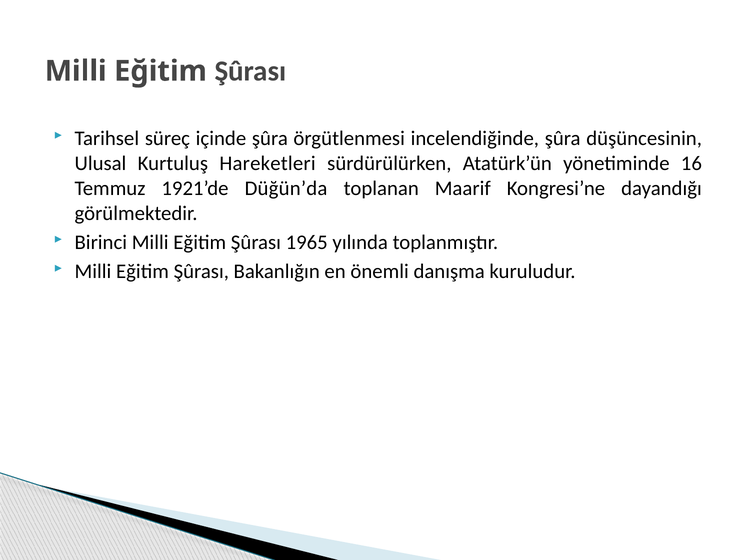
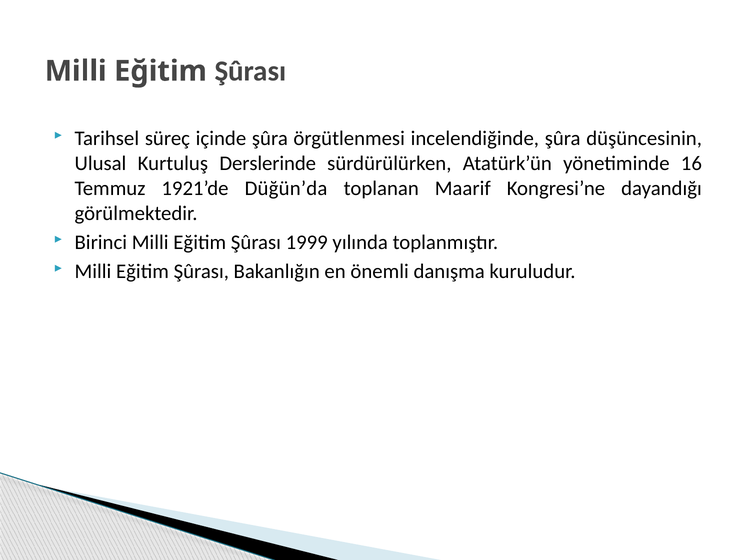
Hareketleri: Hareketleri -> Derslerinde
1965: 1965 -> 1999
